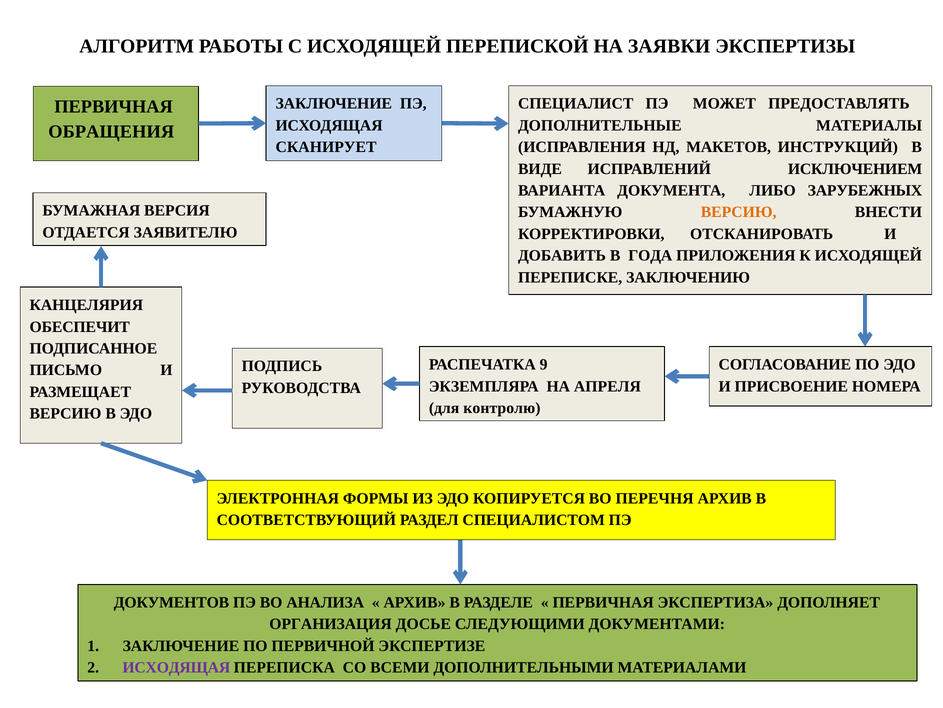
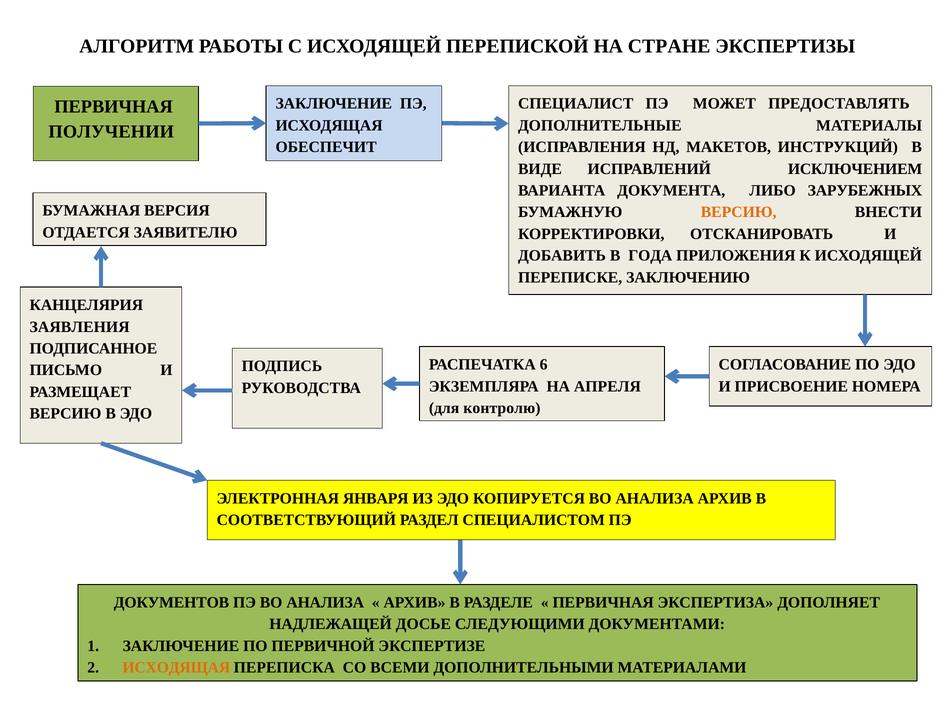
ЗАЯВКИ: ЗАЯВКИ -> СТРАНЕ
ОБРАЩЕНИЯ: ОБРАЩЕНИЯ -> ПОЛУЧЕНИИ
СКАНИРУЕТ: СКАНИРУЕТ -> ОБЕСПЕЧИТ
ОБЕСПЕЧИТ: ОБЕСПЕЧИТ -> ЗАЯВЛЕНИЯ
9: 9 -> 6
ФОРМЫ: ФОРМЫ -> ЯНВАРЯ
КОПИРУЕТСЯ ВО ПЕРЕЧНЯ: ПЕРЕЧНЯ -> АНАЛИЗА
ОРГАНИЗАЦИЯ: ОРГАНИЗАЦИЯ -> НАДЛЕЖАЩЕЙ
ИСХОДЯЩАЯ at (176, 667) colour: purple -> orange
